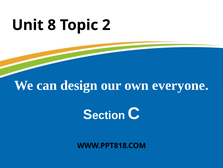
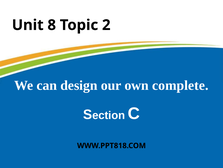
everyone: everyone -> complete
